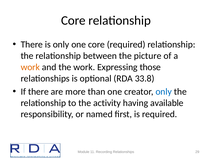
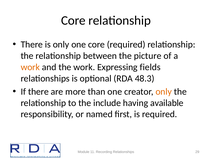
those: those -> fields
33.8: 33.8 -> 48.3
only at (164, 92) colour: blue -> orange
activity: activity -> include
